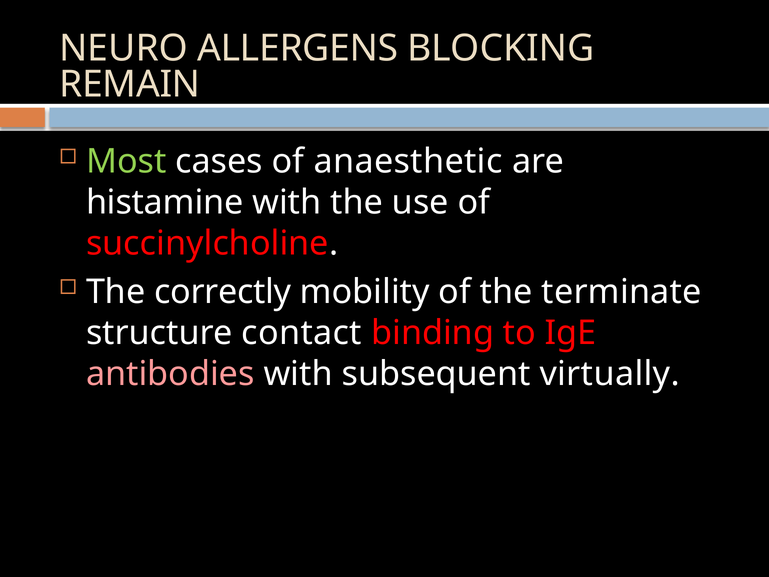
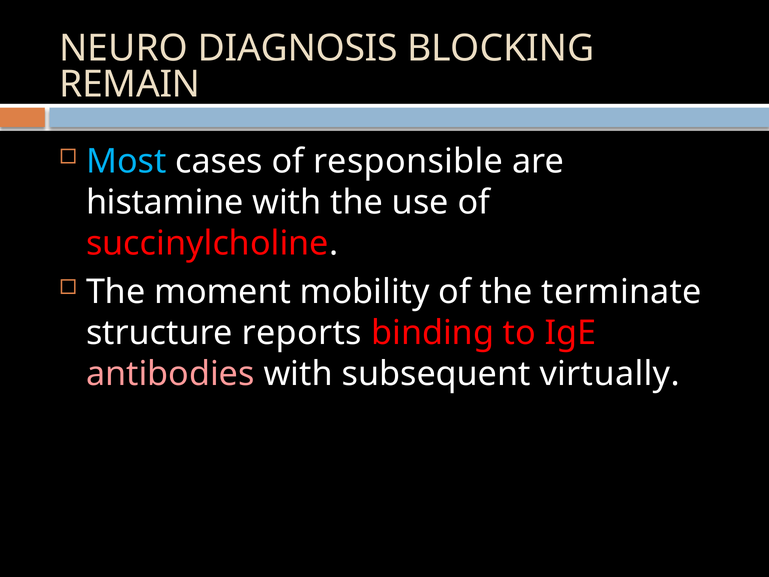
ALLERGENS: ALLERGENS -> DIAGNOSIS
Most colour: light green -> light blue
anaesthetic: anaesthetic -> responsible
correctly: correctly -> moment
contact: contact -> reports
